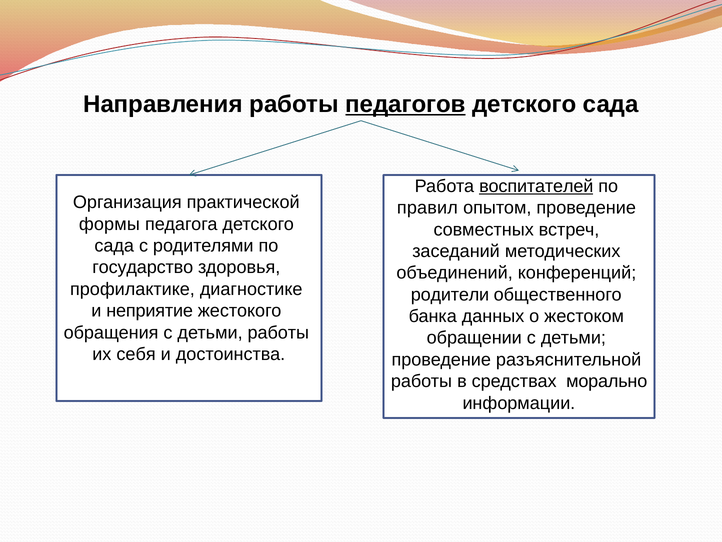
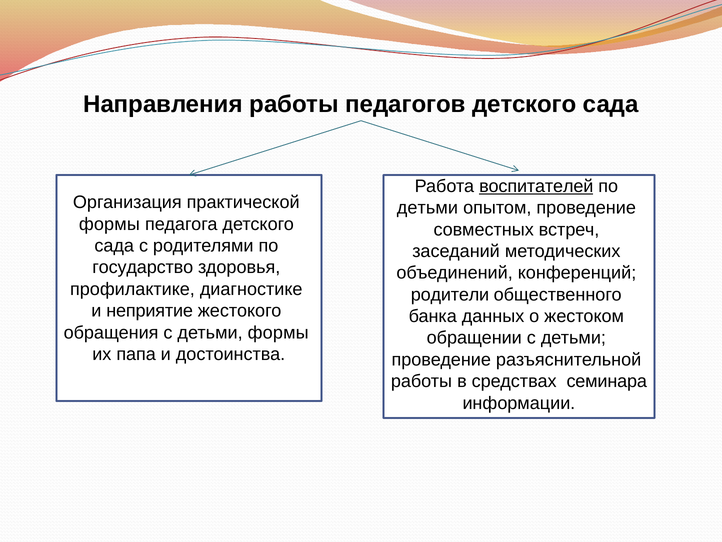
педагогов underline: present -> none
правил at (427, 208): правил -> детьми
детьми работы: работы -> формы
себя: себя -> папа
морально: морально -> семинара
